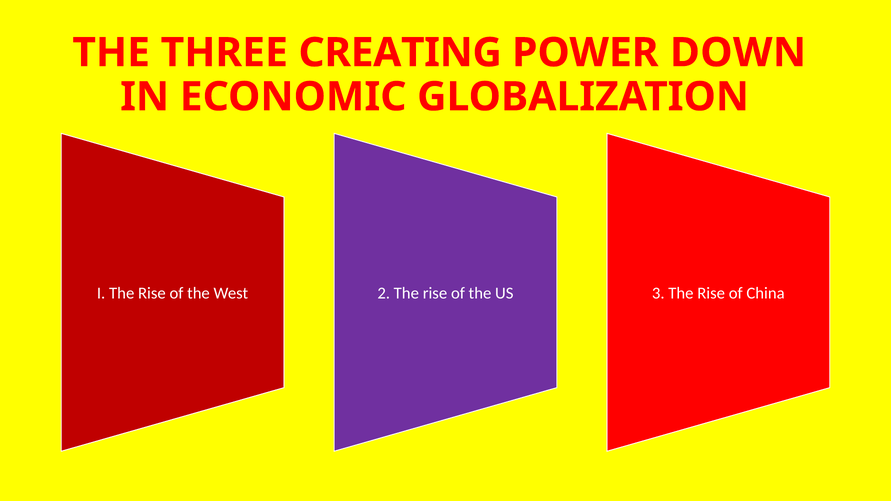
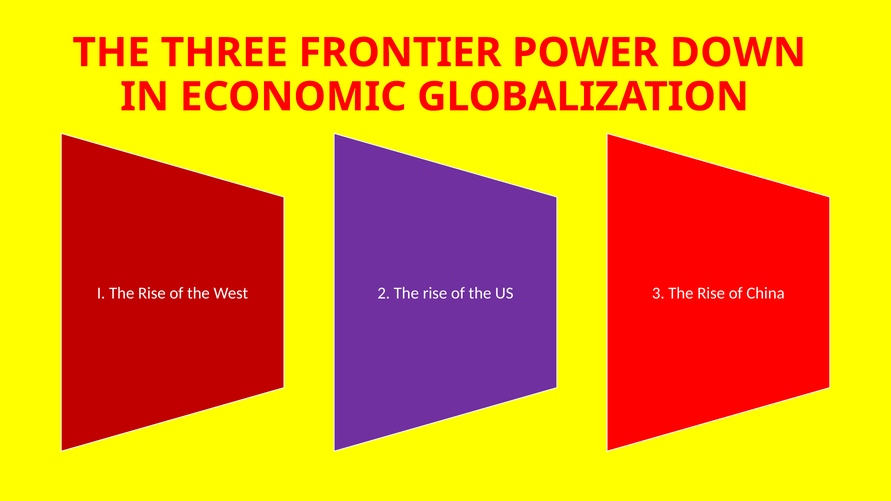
CREATING: CREATING -> FRONTIER
